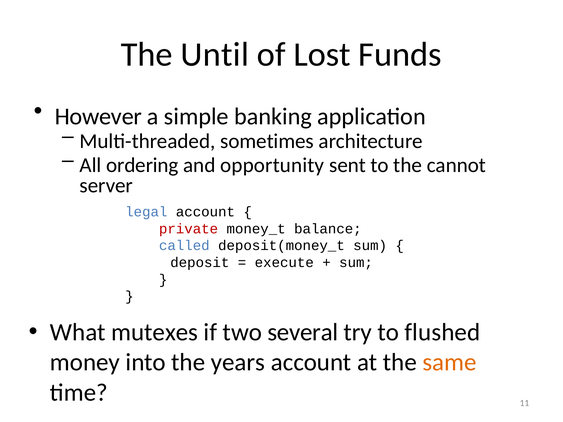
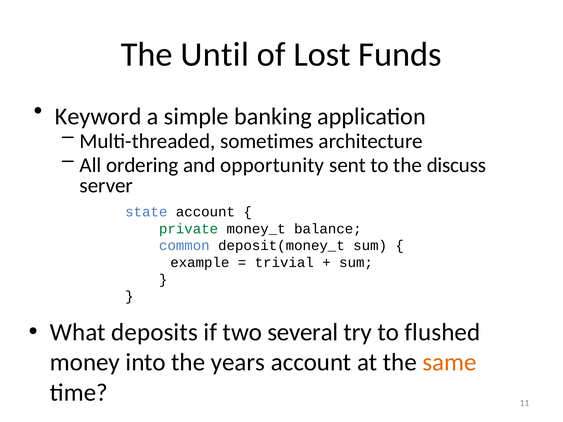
However: However -> Keyword
cannot: cannot -> discuss
legal: legal -> state
private colour: red -> green
called: called -> common
deposit: deposit -> example
execute: execute -> trivial
mutexes: mutexes -> deposits
